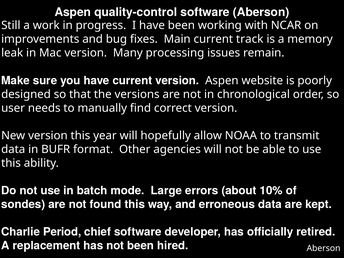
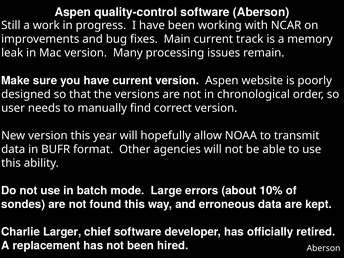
Period: Period -> Larger
